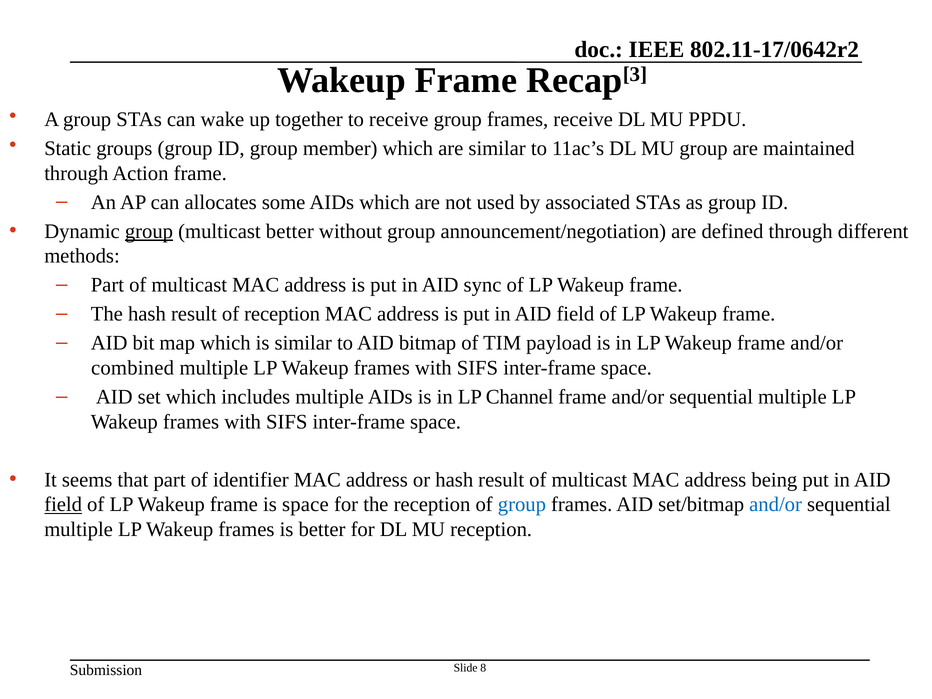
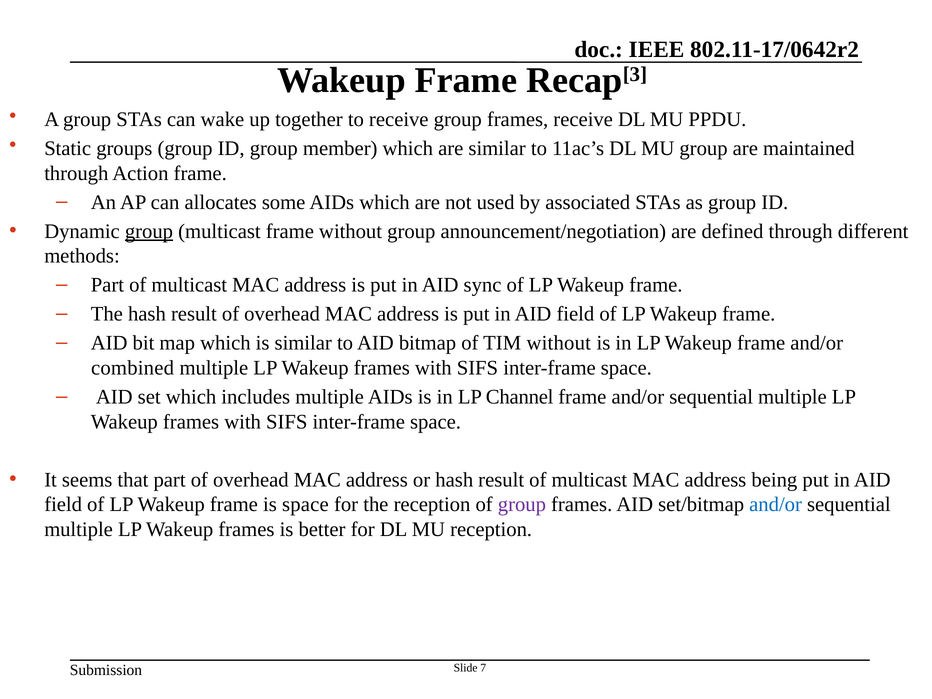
multicast better: better -> frame
result of reception: reception -> overhead
TIM payload: payload -> without
part of identifier: identifier -> overhead
field at (63, 505) underline: present -> none
group at (522, 505) colour: blue -> purple
8: 8 -> 7
